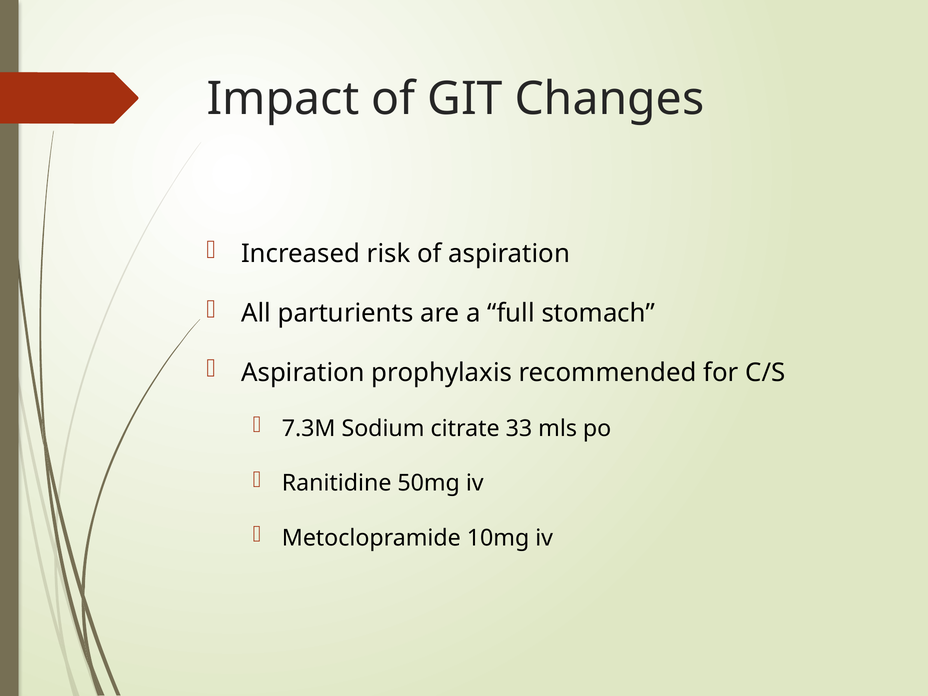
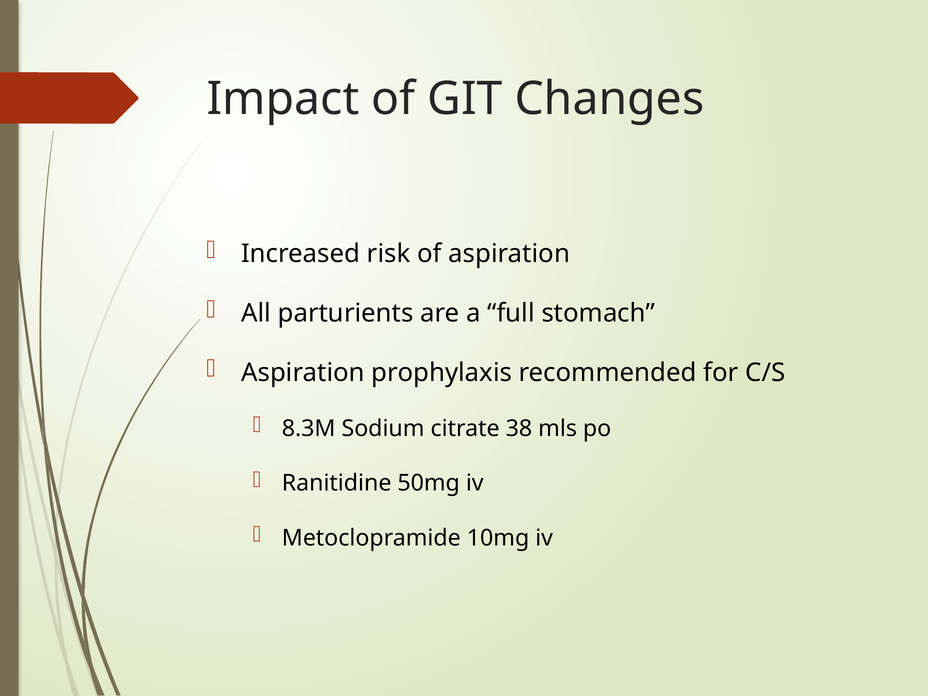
7.3M: 7.3M -> 8.3M
33: 33 -> 38
